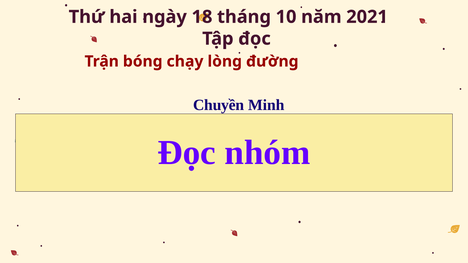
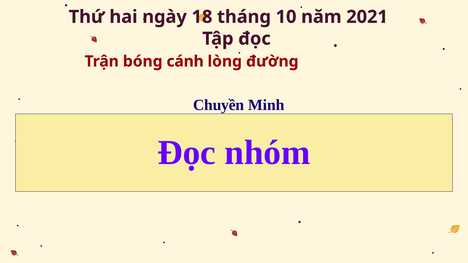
chạy: chạy -> cánh
